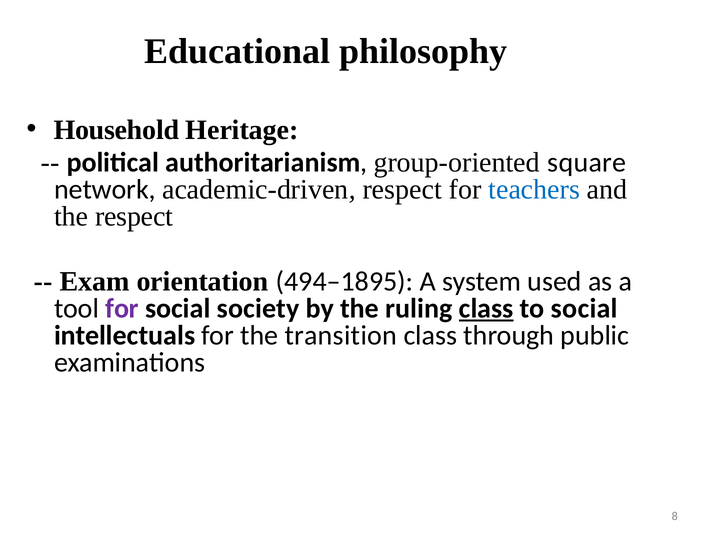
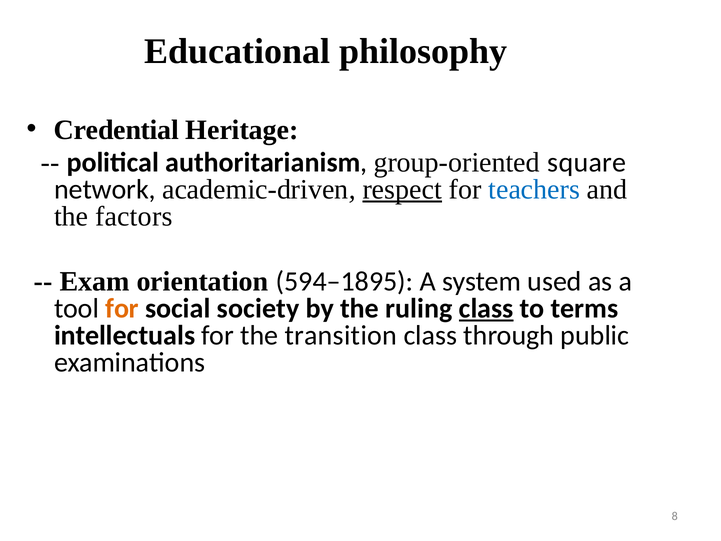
Household: Household -> Credential
respect at (402, 189) underline: none -> present
the respect: respect -> factors
494–1895: 494–1895 -> 594–1895
for at (122, 308) colour: purple -> orange
to social: social -> terms
